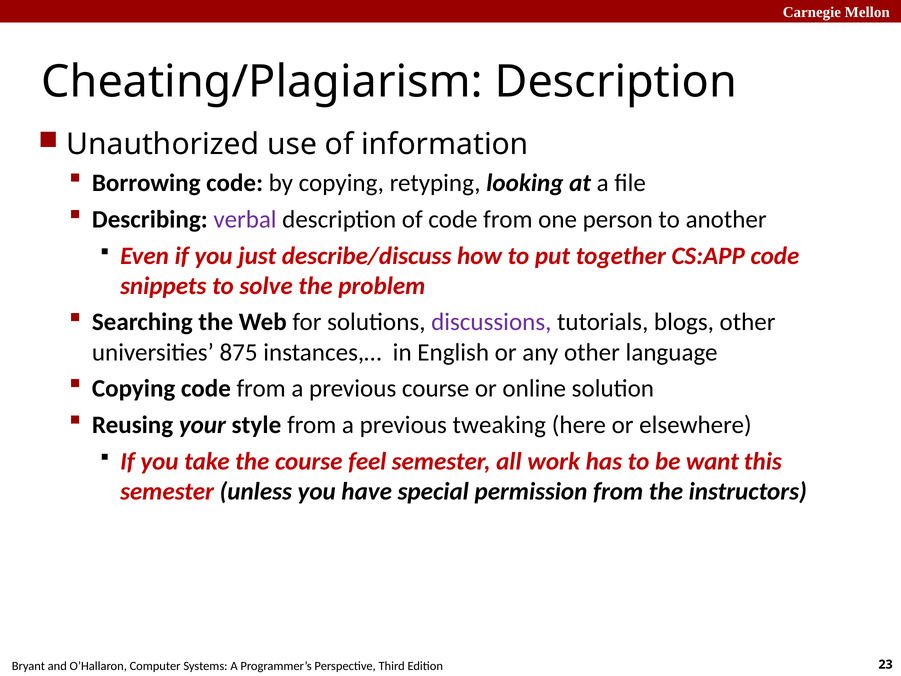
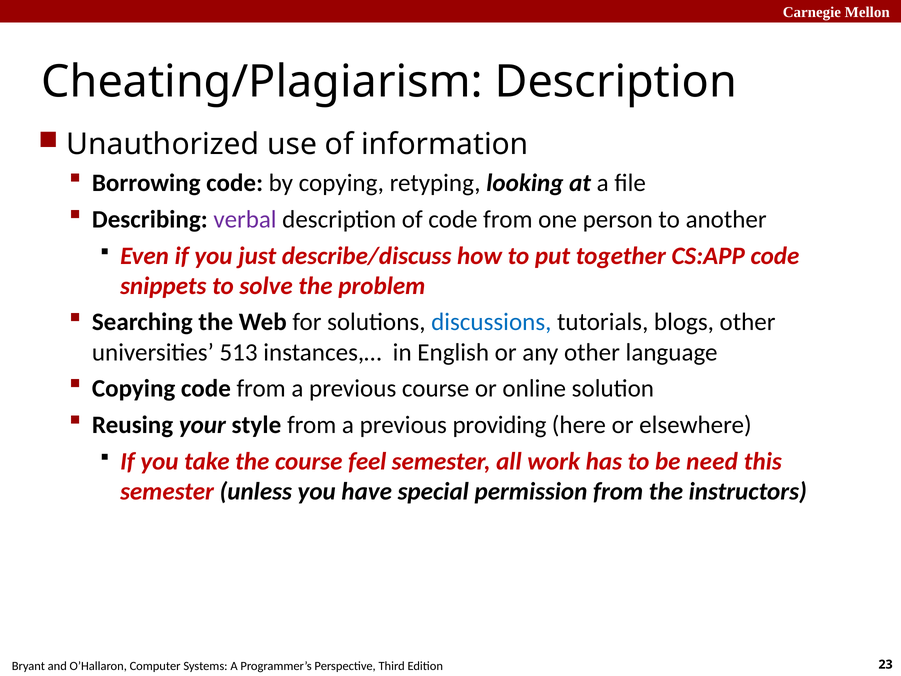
discussions colour: purple -> blue
875: 875 -> 513
tweaking: tweaking -> providing
want: want -> need
